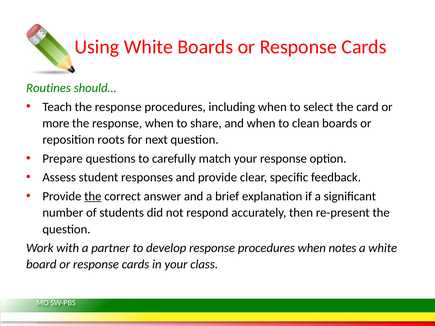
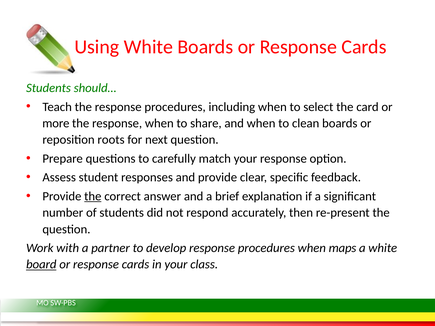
Routines at (48, 88): Routines -> Students
notes: notes -> maps
board underline: none -> present
